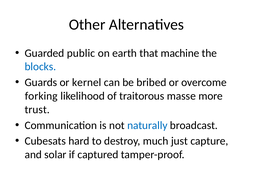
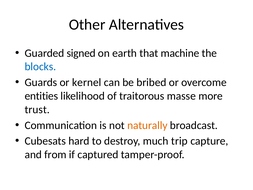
public: public -> signed
forking: forking -> entities
naturally colour: blue -> orange
just: just -> trip
solar: solar -> from
